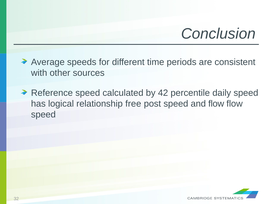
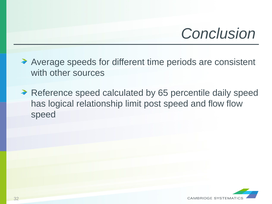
42: 42 -> 65
free: free -> limit
